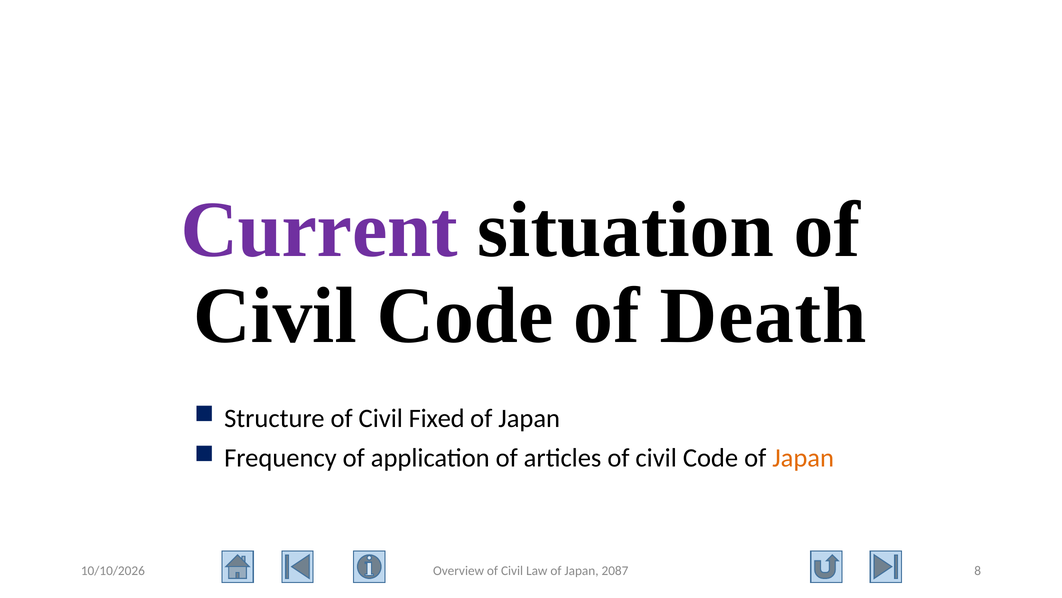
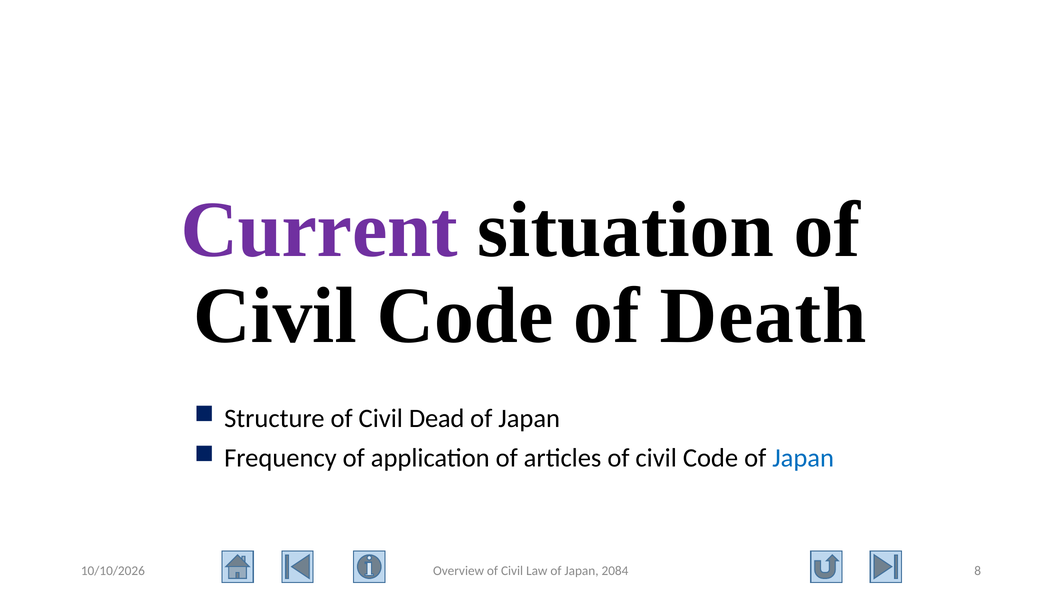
Fixed: Fixed -> Dead
Japan at (803, 458) colour: orange -> blue
2087: 2087 -> 2084
